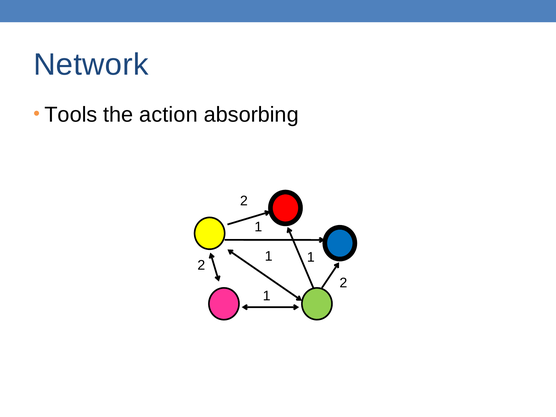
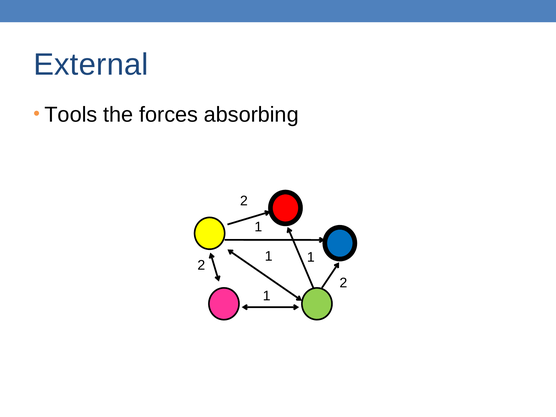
Network: Network -> External
action: action -> forces
